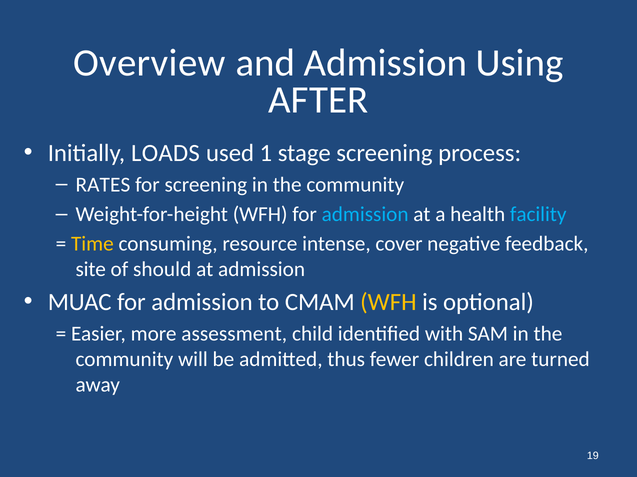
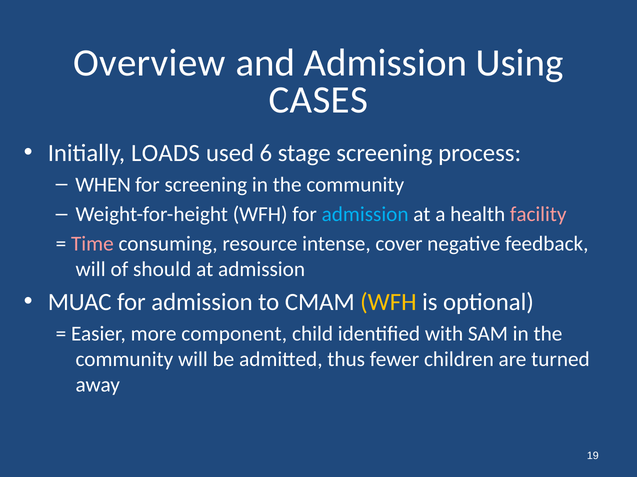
AFTER: AFTER -> CASES
1: 1 -> 6
RATES: RATES -> WHEN
facility colour: light blue -> pink
Time colour: yellow -> pink
site at (91, 270): site -> will
assessment: assessment -> component
